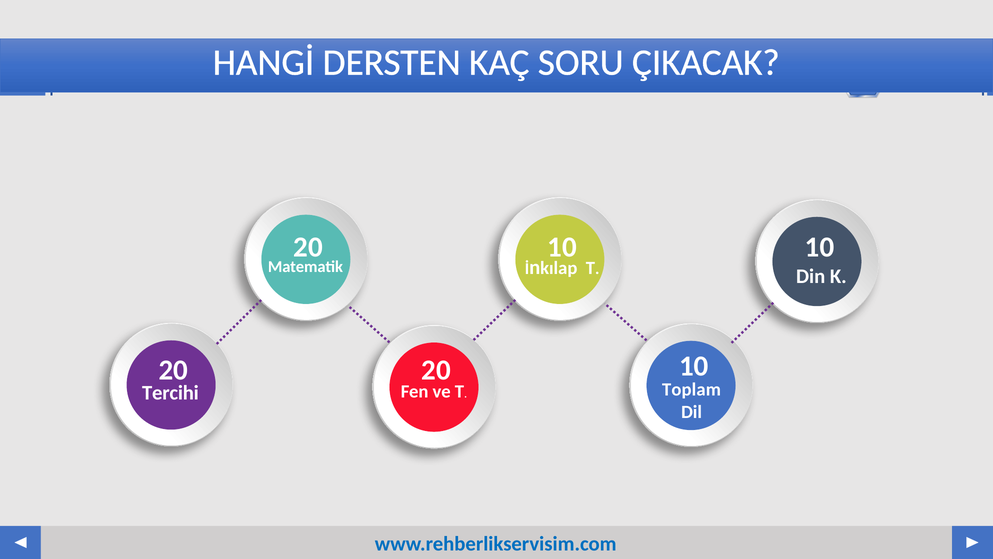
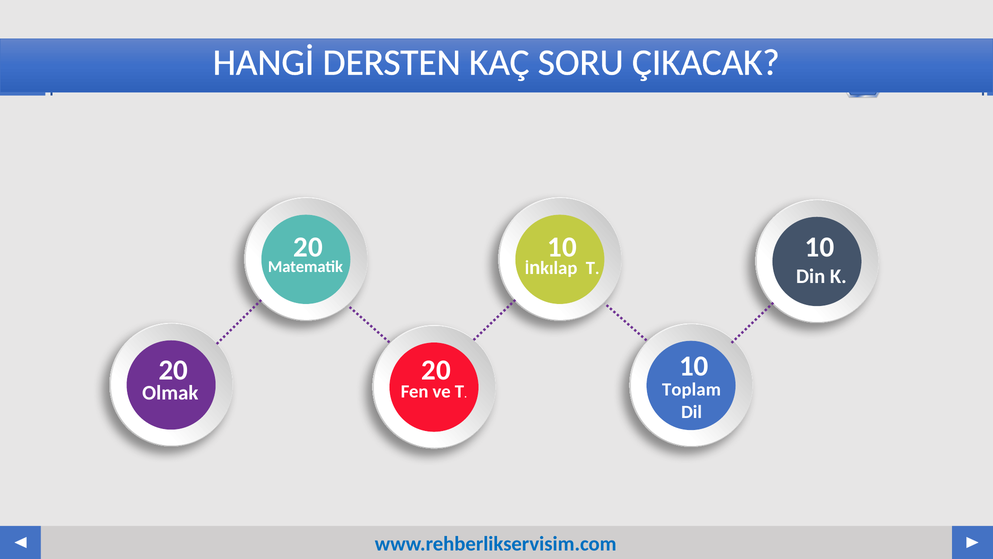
Tercihi: Tercihi -> Olmak
